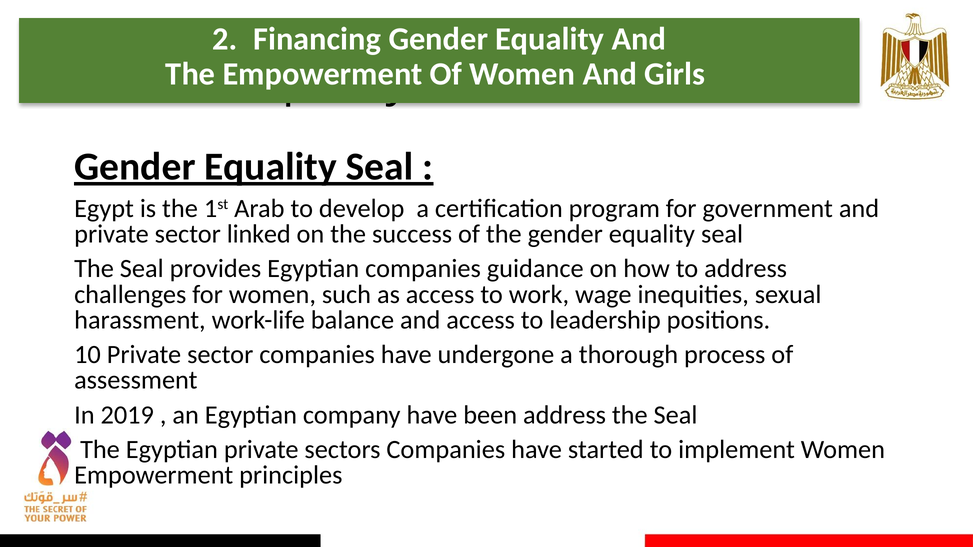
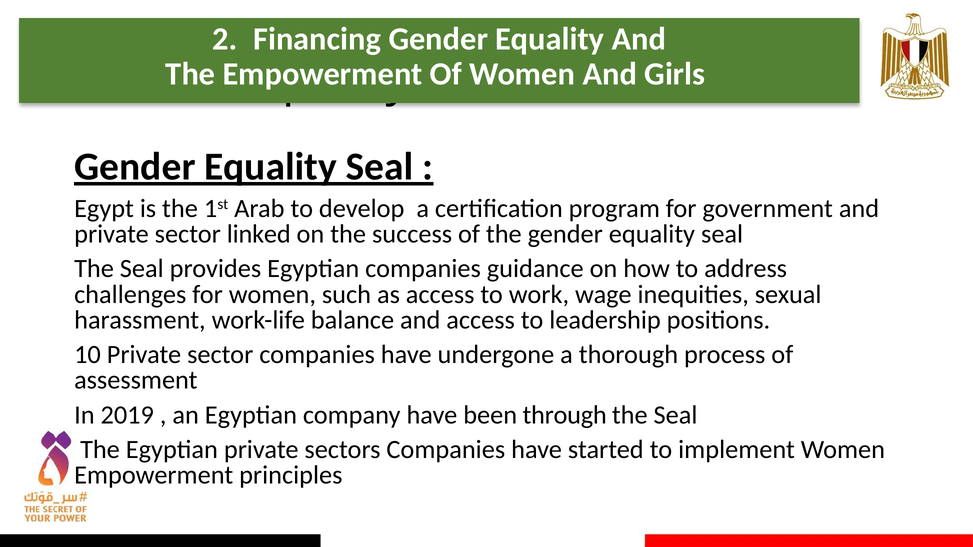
been address: address -> through
